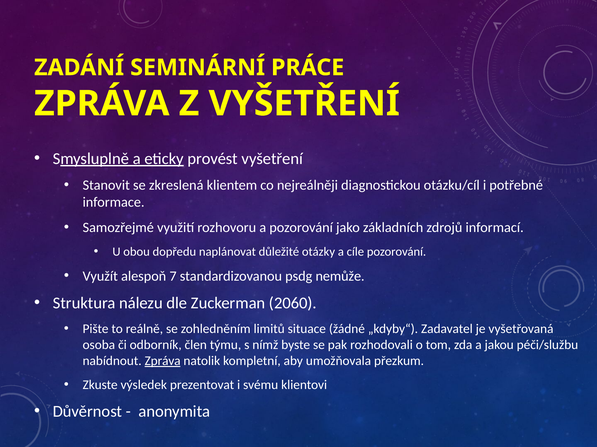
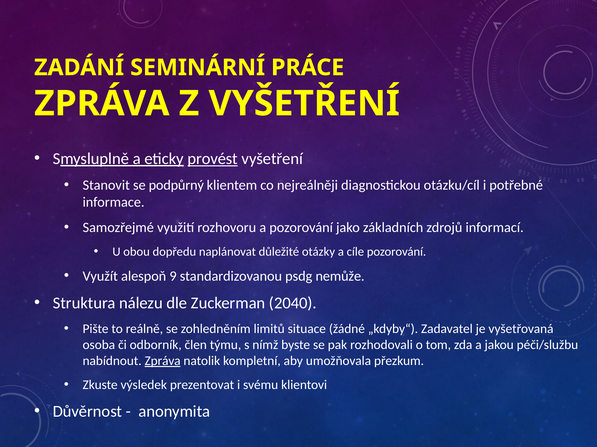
provést underline: none -> present
zkreslená: zkreslená -> podpůrný
7: 7 -> 9
2060: 2060 -> 2040
